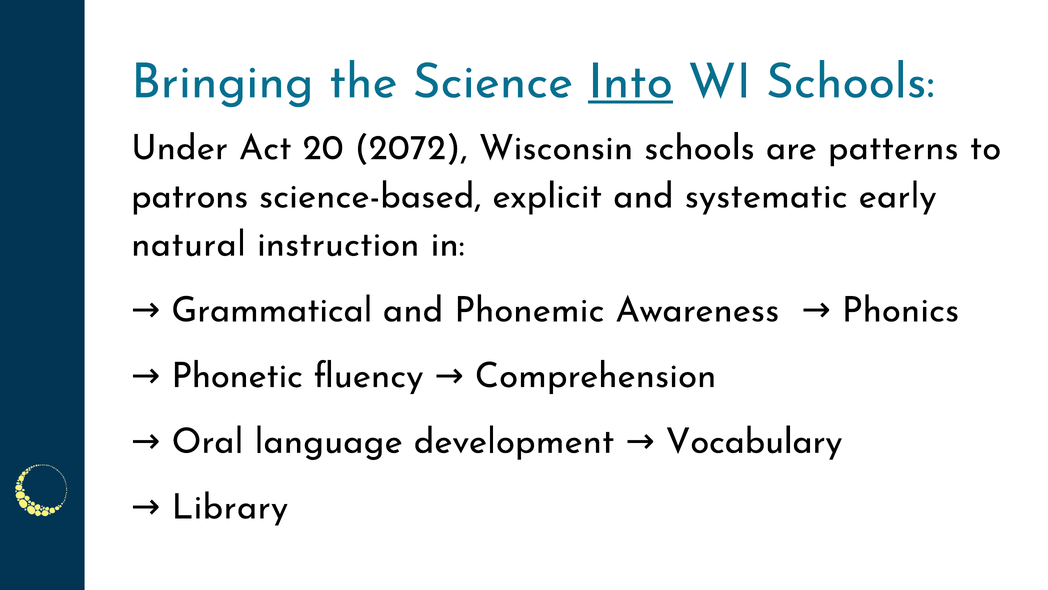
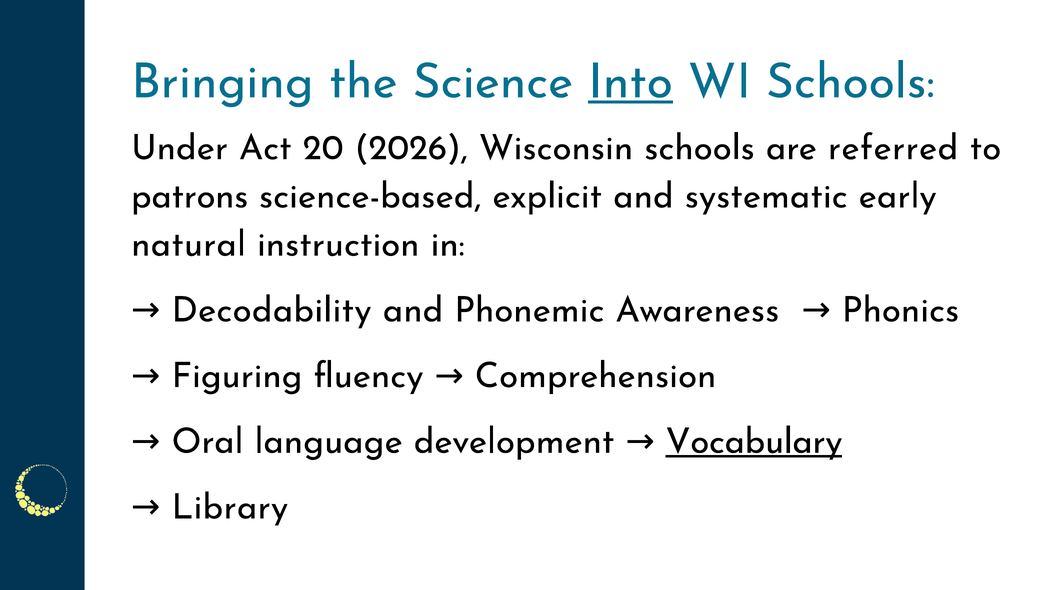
2072: 2072 -> 2026
patterns: patterns -> referred
Grammatical: Grammatical -> Decodability
Phonetic: Phonetic -> Figuring
Vocabulary underline: none -> present
